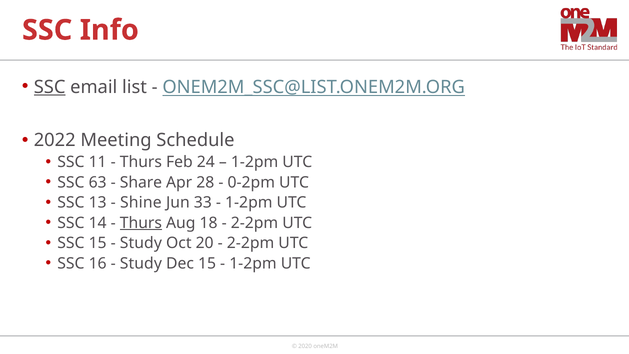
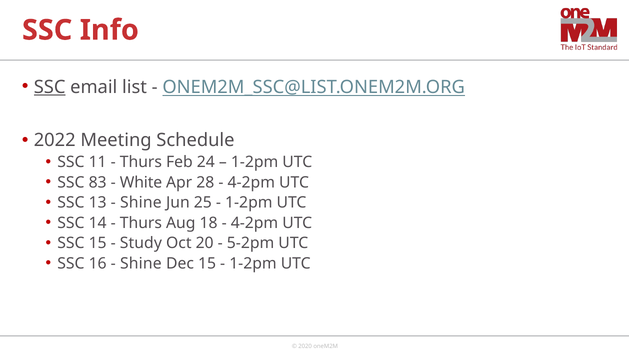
63: 63 -> 83
Share: Share -> White
0-2pm at (251, 182): 0-2pm -> 4-2pm
33: 33 -> 25
Thurs at (141, 223) underline: present -> none
2-2pm at (254, 223): 2-2pm -> 4-2pm
2-2pm at (251, 243): 2-2pm -> 5-2pm
Study at (141, 263): Study -> Shine
